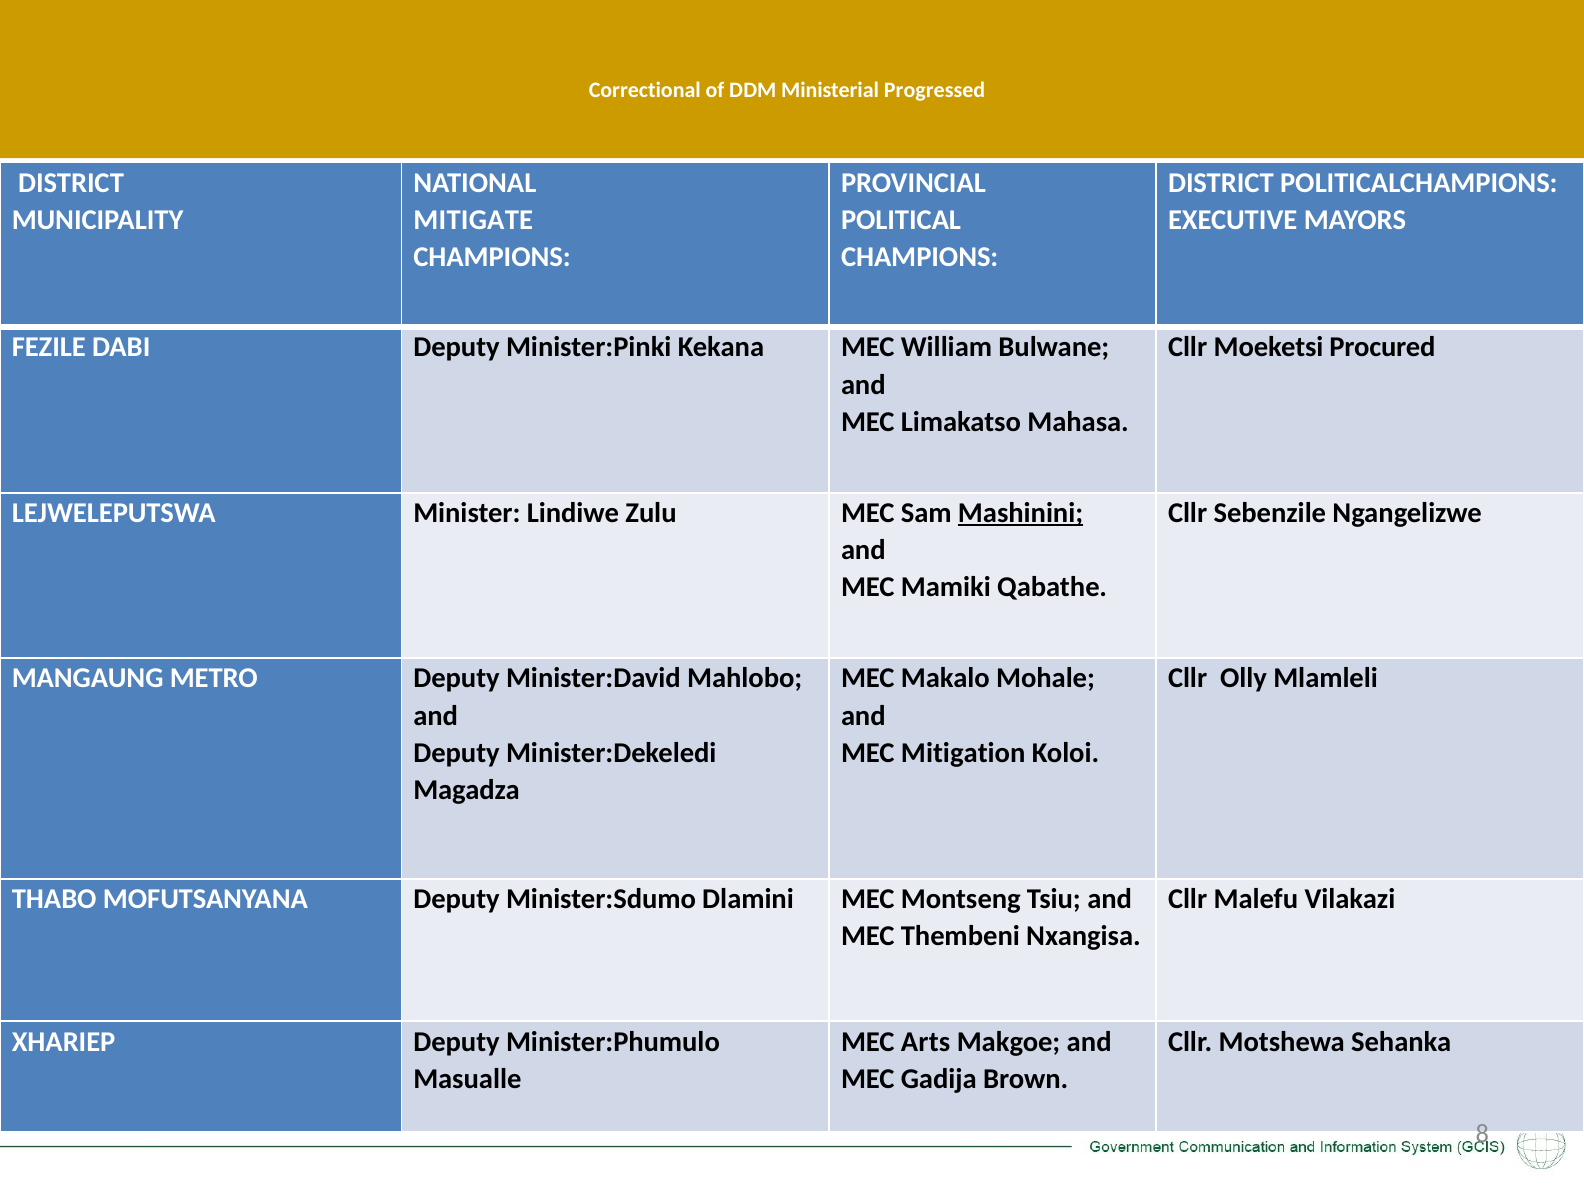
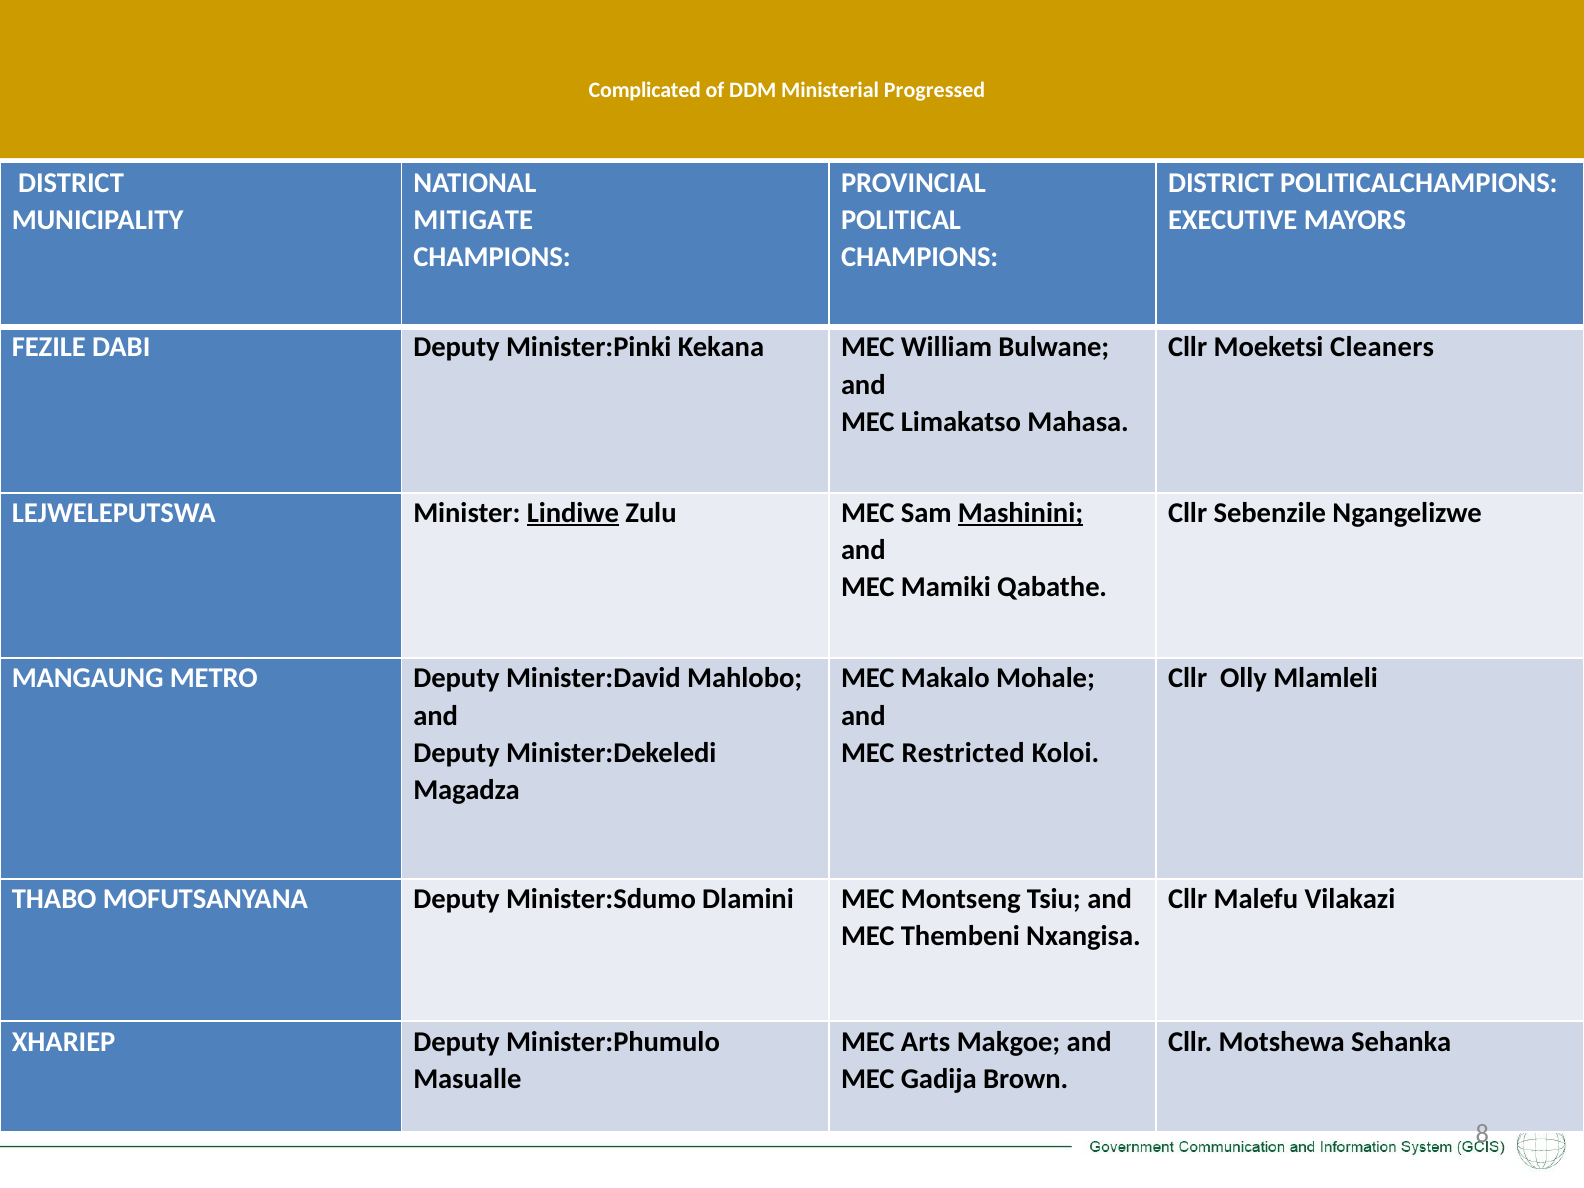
Correctional: Correctional -> Complicated
Procured: Procured -> Cleaners
Lindiwe underline: none -> present
Mitigation: Mitigation -> Restricted
